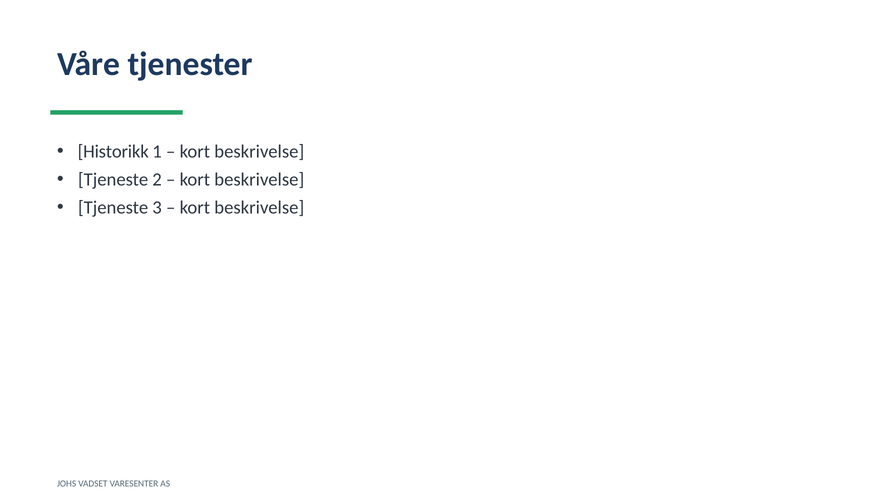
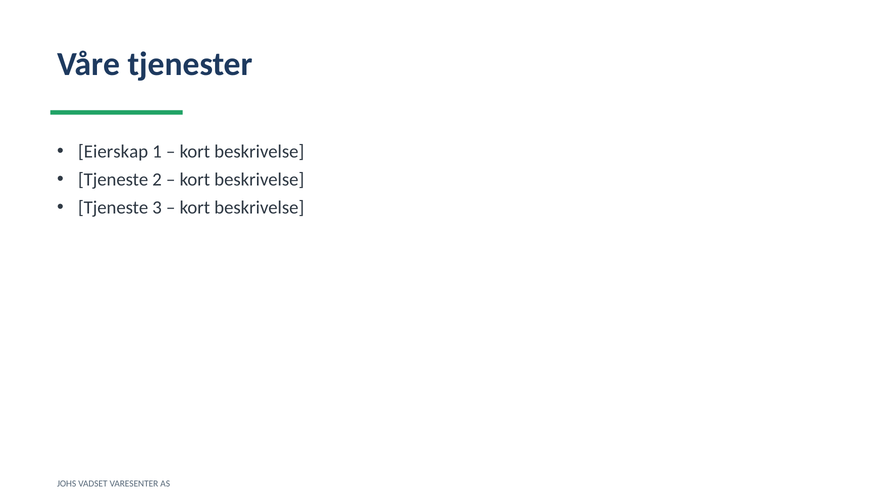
Historikk: Historikk -> Eierskap
